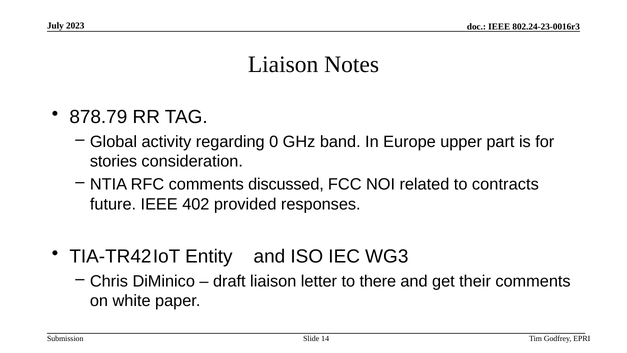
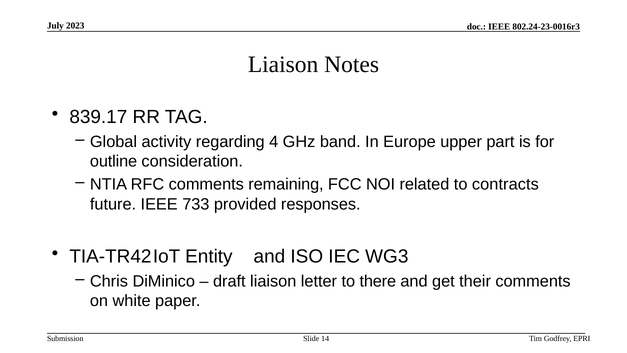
878.79: 878.79 -> 839.17
0: 0 -> 4
stories: stories -> outline
discussed: discussed -> remaining
402: 402 -> 733
